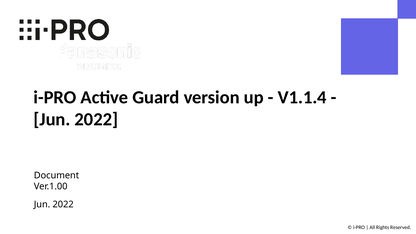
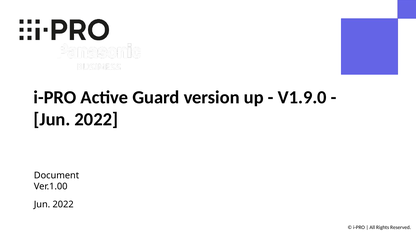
V1.1.4: V1.1.4 -> V1.9.0
